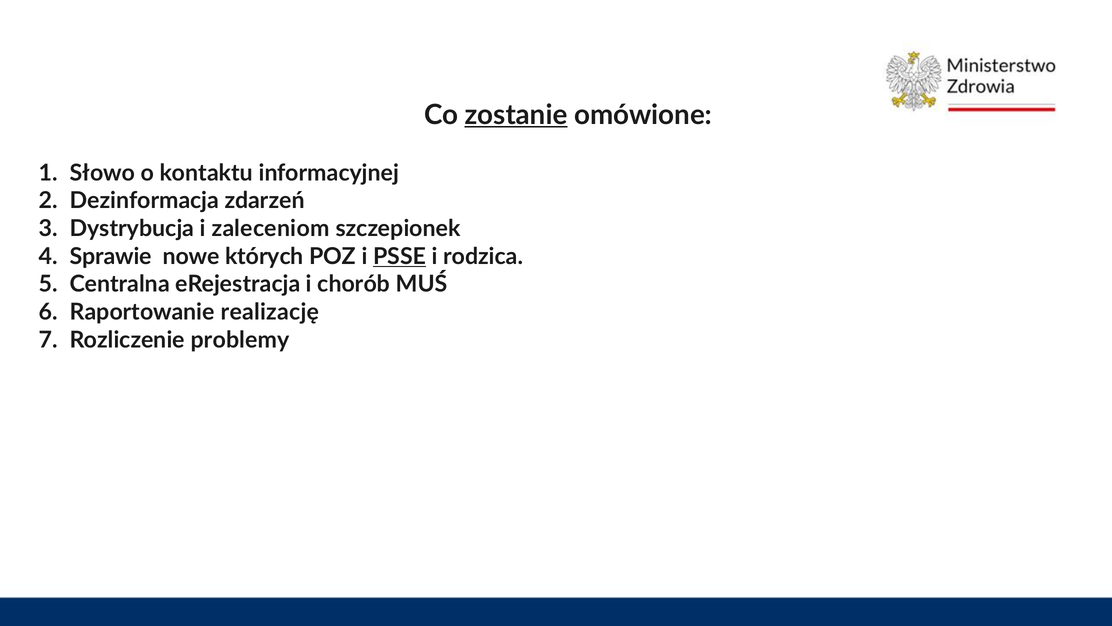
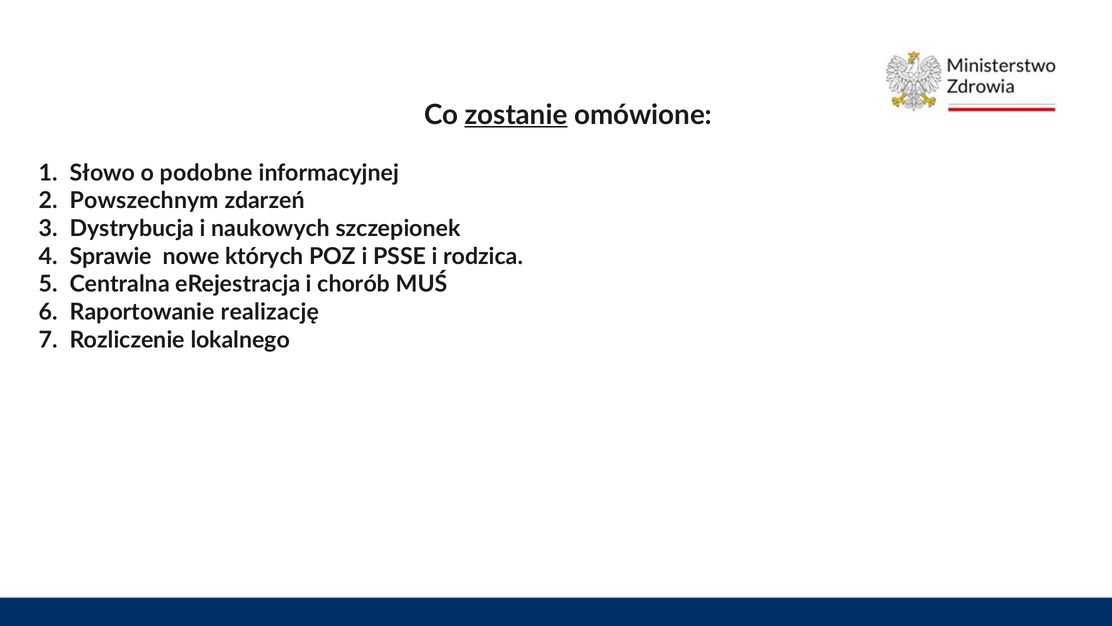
kontaktu: kontaktu -> podobne
Dezinformacja: Dezinformacja -> Powszechnym
zaleceniom: zaleceniom -> naukowych
PSSE underline: present -> none
problemy: problemy -> lokalnego
